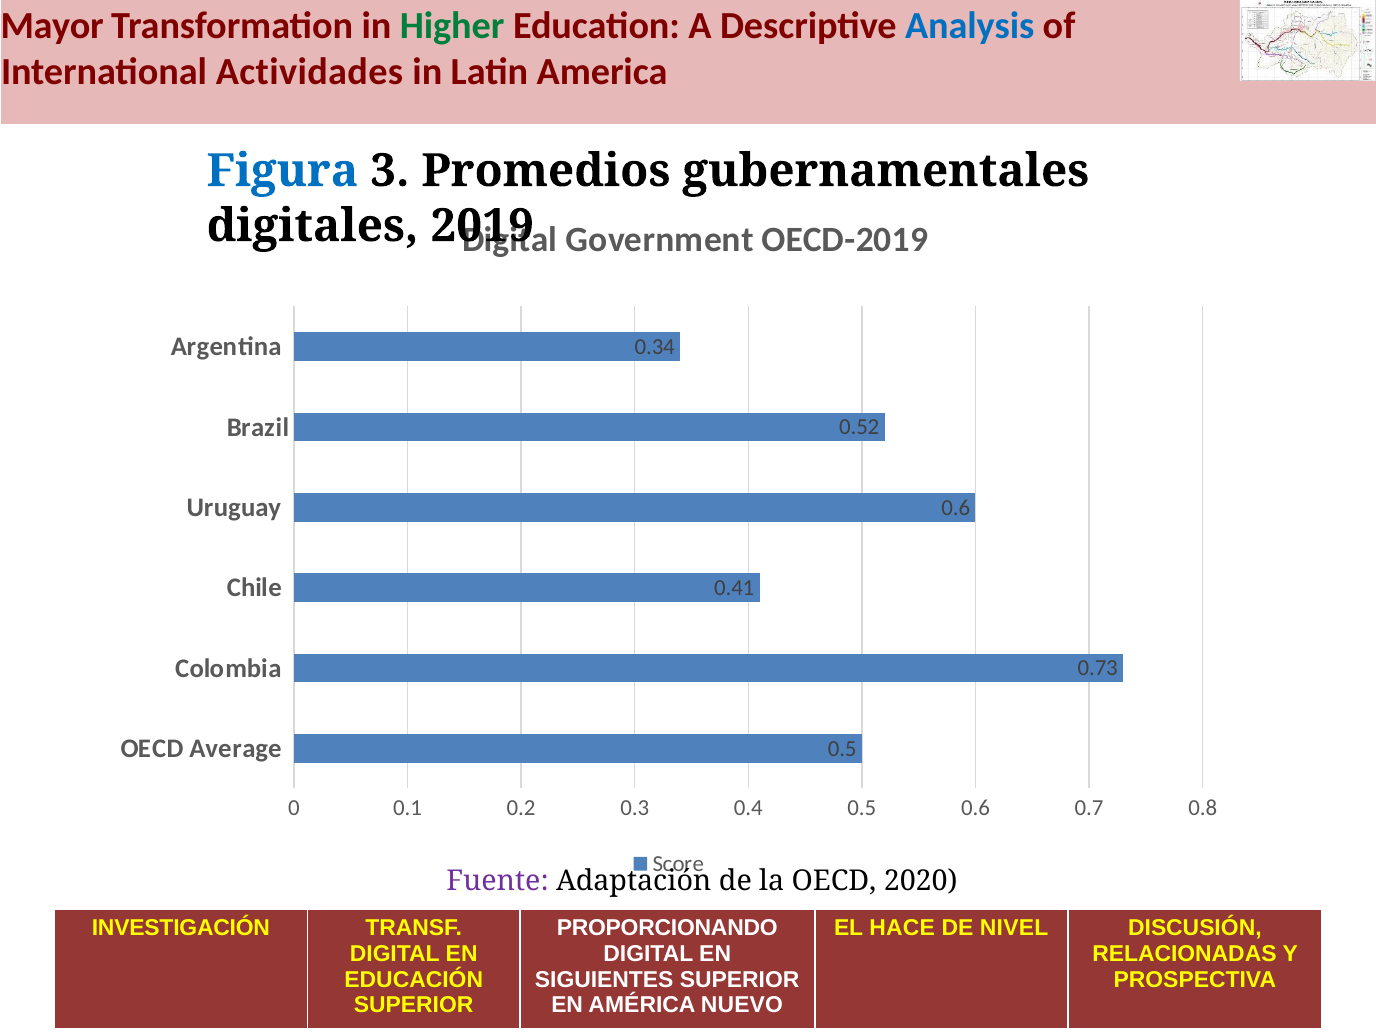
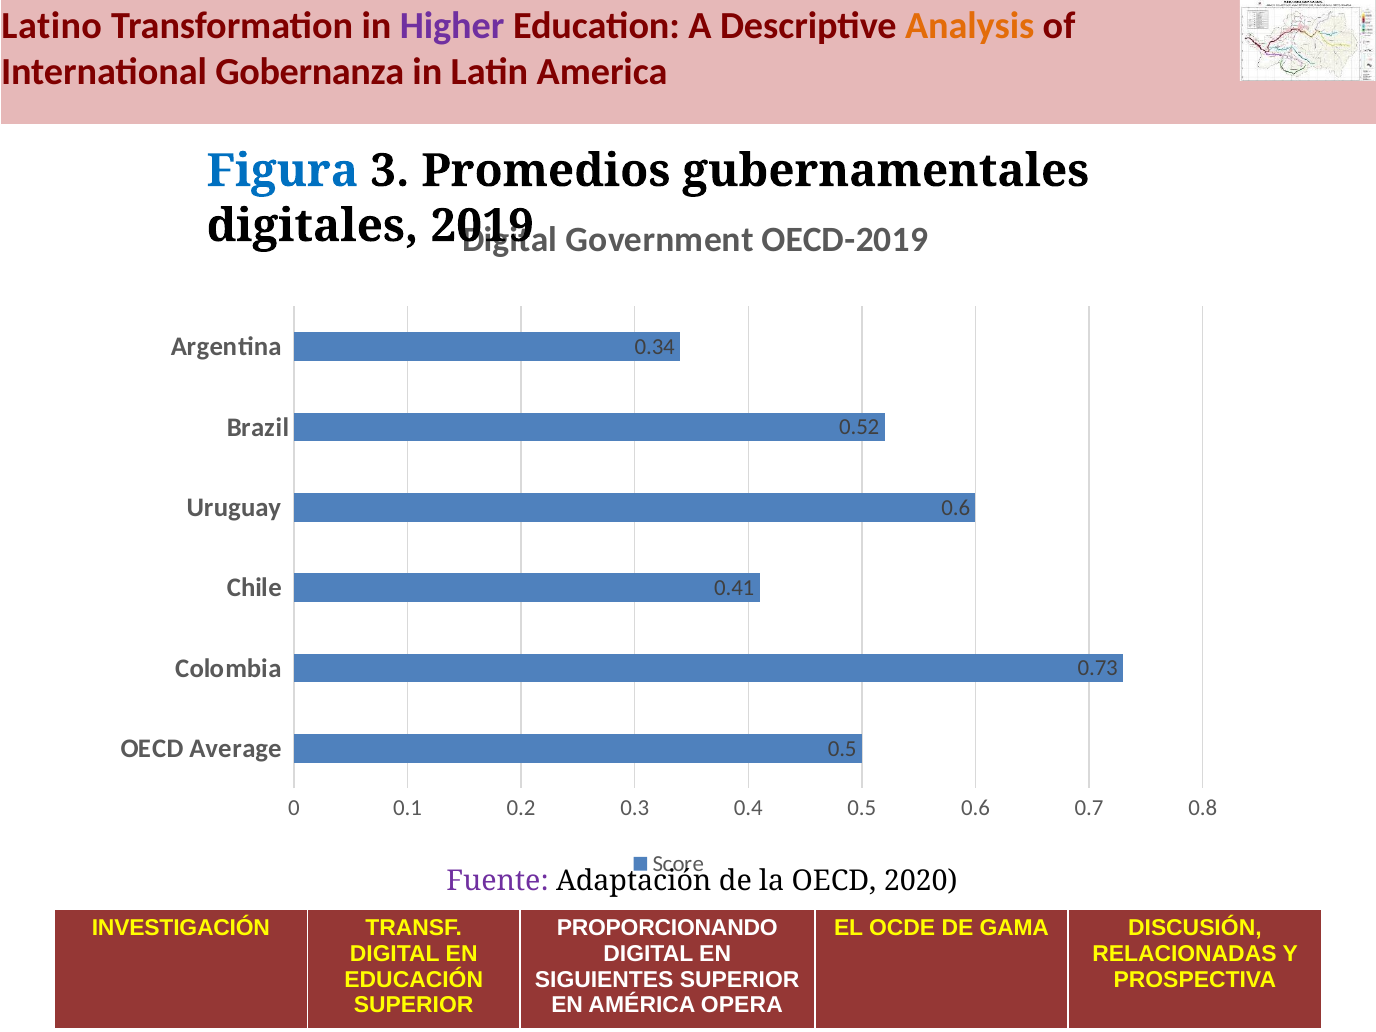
Mayor: Mayor -> Latino
Higher colour: green -> purple
Analysis colour: blue -> orange
Actividades: Actividades -> Gobernanza
HACE: HACE -> OCDE
NIVEL: NIVEL -> GAMA
NUEVO: NUEVO -> OPERA
